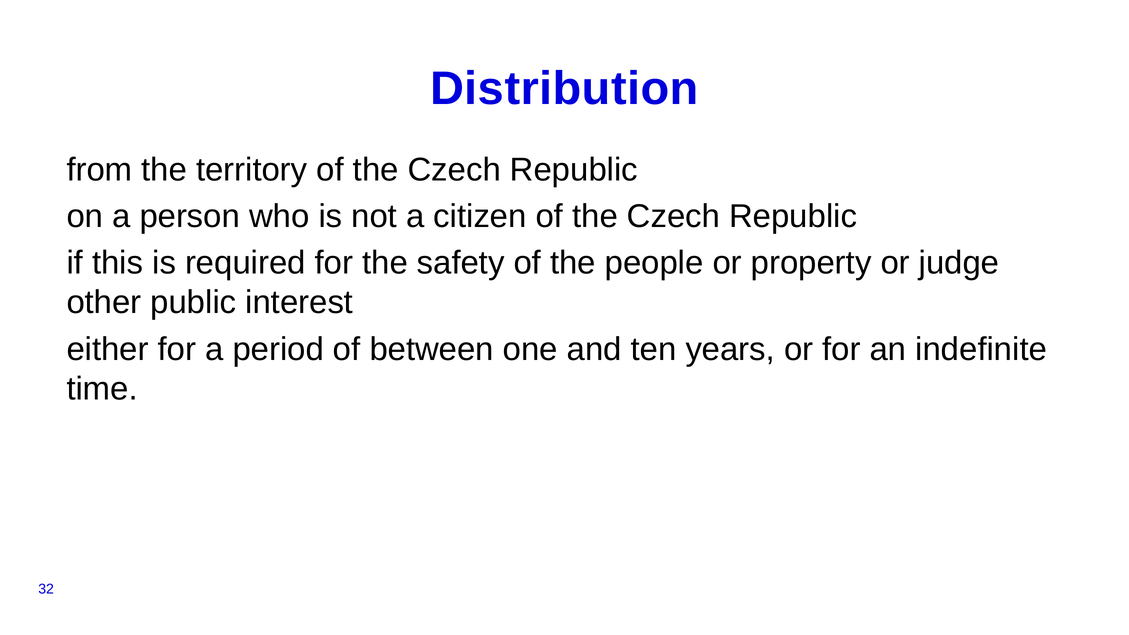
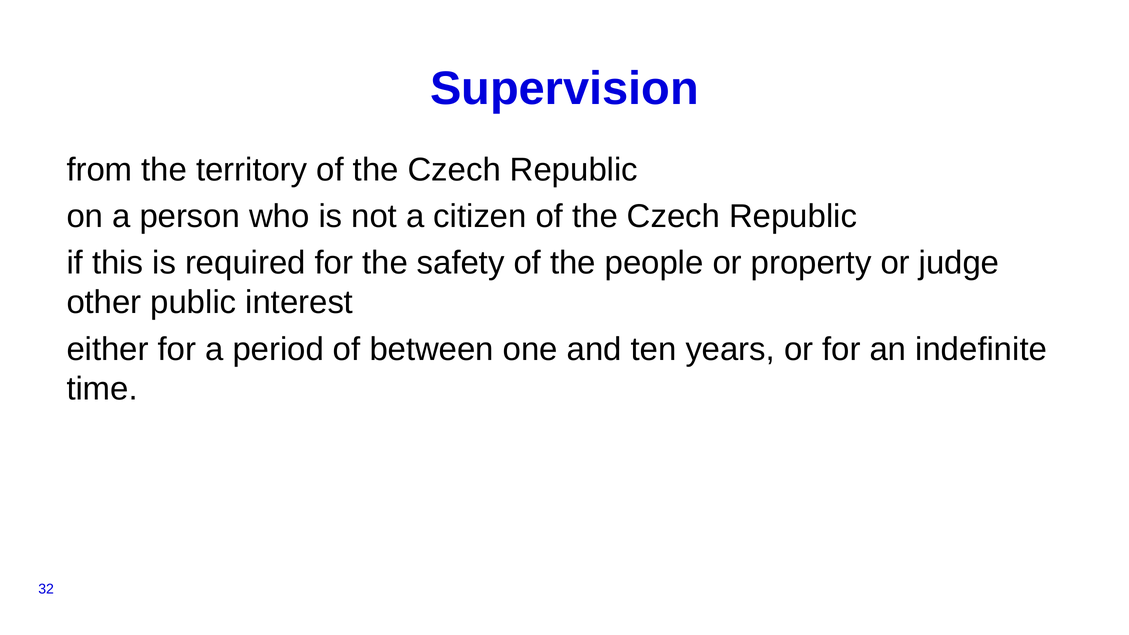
Distribution: Distribution -> Supervision
